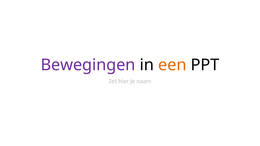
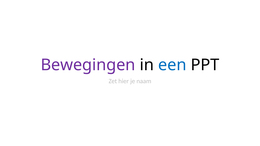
een colour: orange -> blue
